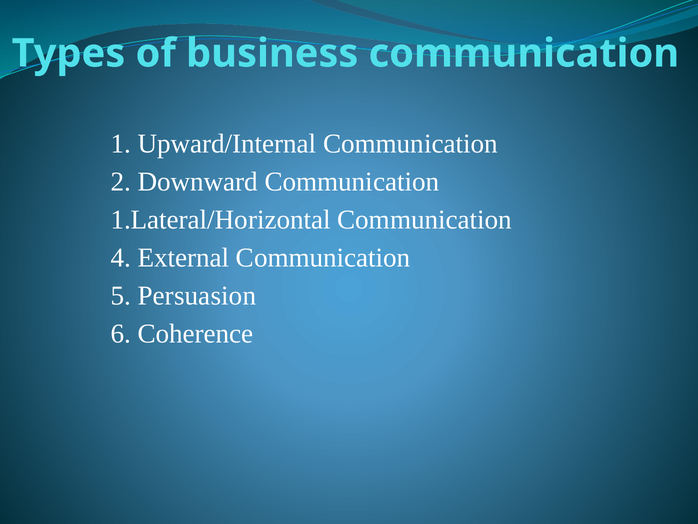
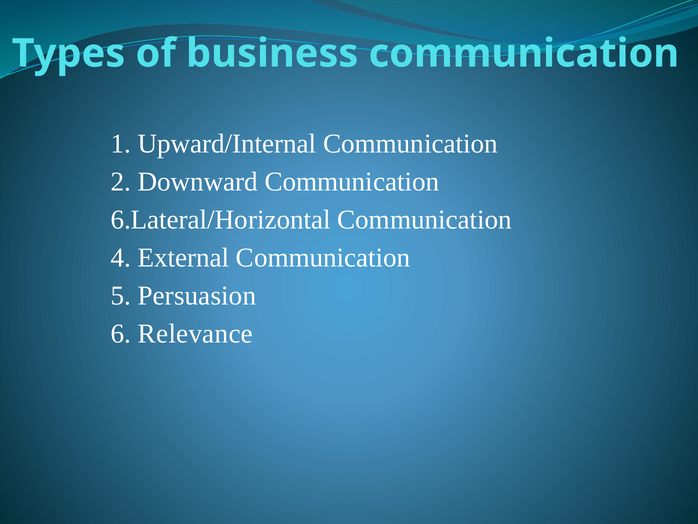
1.Lateral/Horizontal: 1.Lateral/Horizontal -> 6.Lateral/Horizontal
Coherence: Coherence -> Relevance
